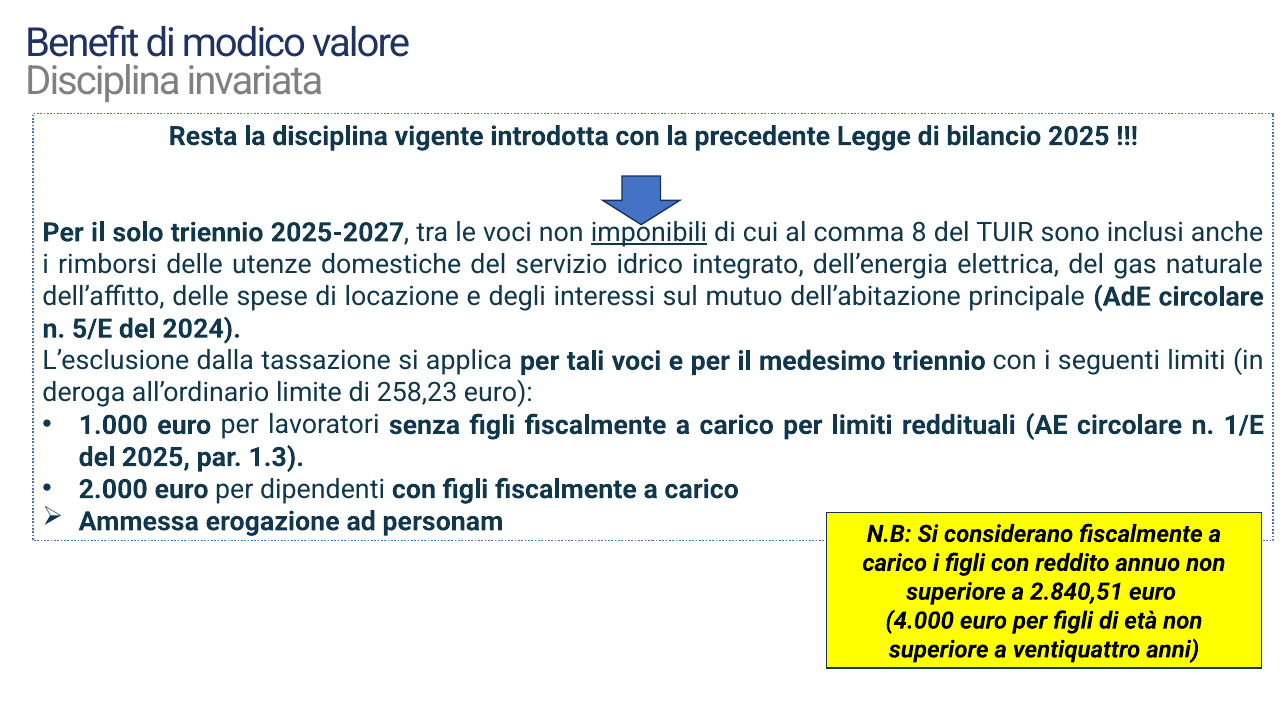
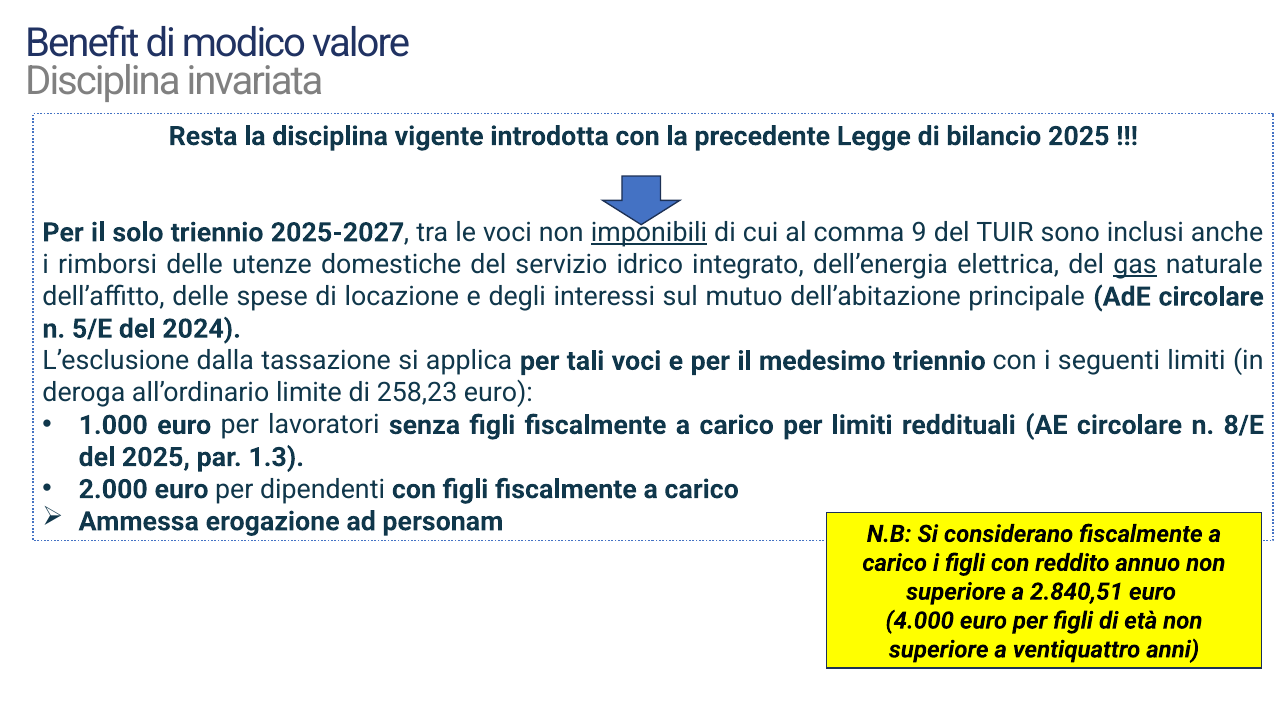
8: 8 -> 9
gas underline: none -> present
1/E: 1/E -> 8/E
